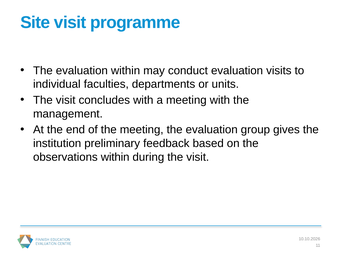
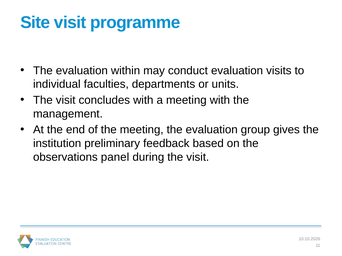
observations within: within -> panel
